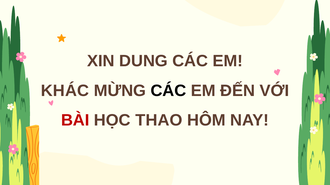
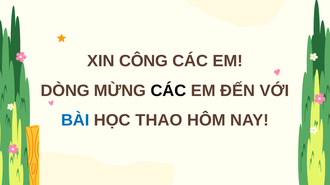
DUNG: DUNG -> CÔNG
KHÁC: KHÁC -> DÒNG
BÀI colour: red -> blue
